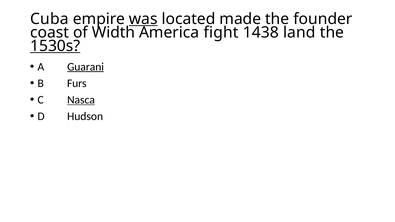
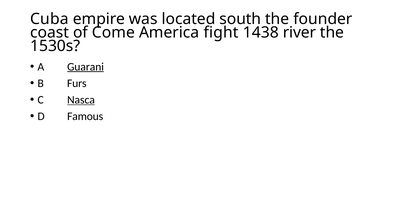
was underline: present -> none
made: made -> south
Width: Width -> Come
land: land -> river
1530s underline: present -> none
Hudson: Hudson -> Famous
